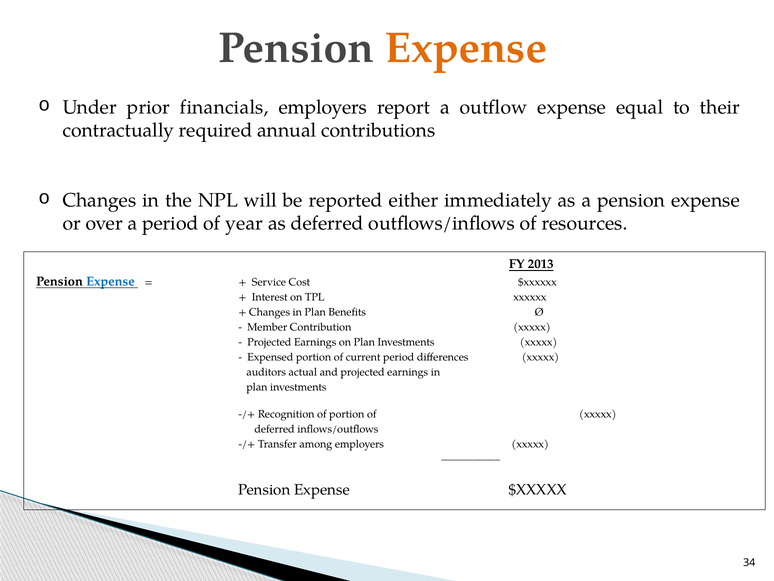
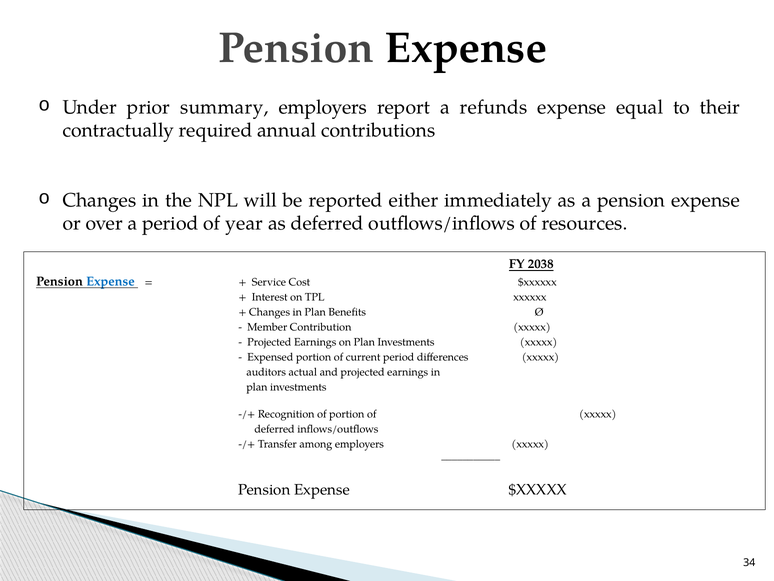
Expense at (466, 48) colour: orange -> black
financials: financials -> summary
outflow: outflow -> refunds
2013: 2013 -> 2038
